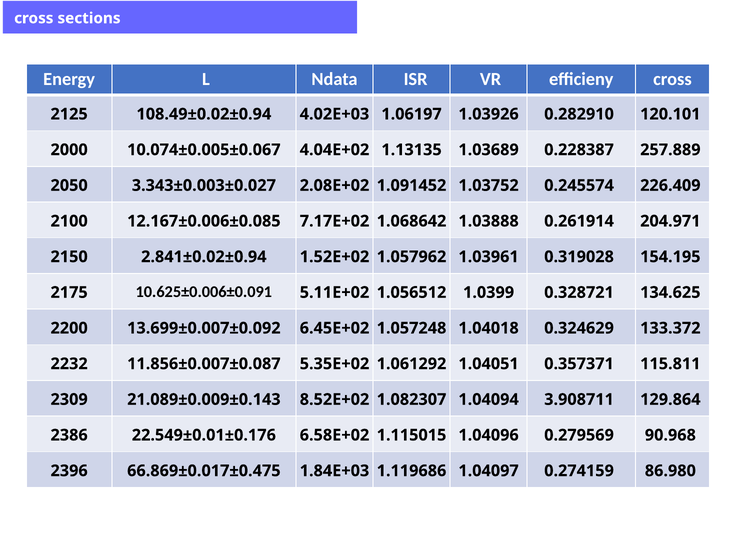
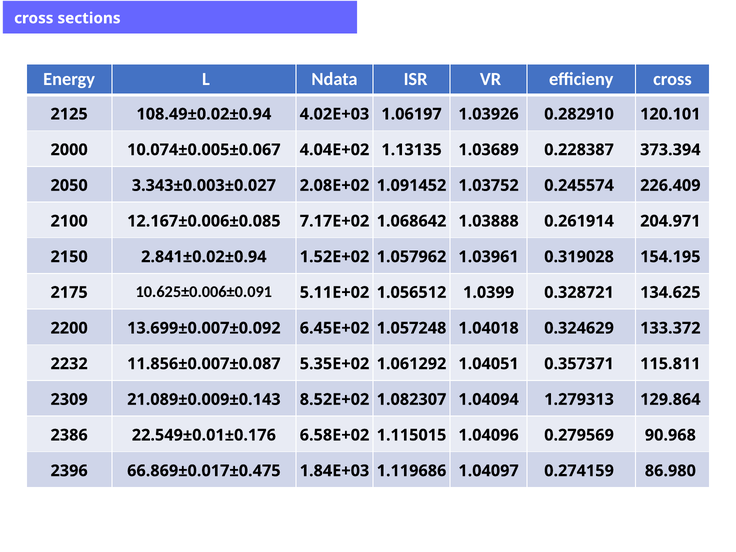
257.889: 257.889 -> 373.394
3.908711: 3.908711 -> 1.279313
